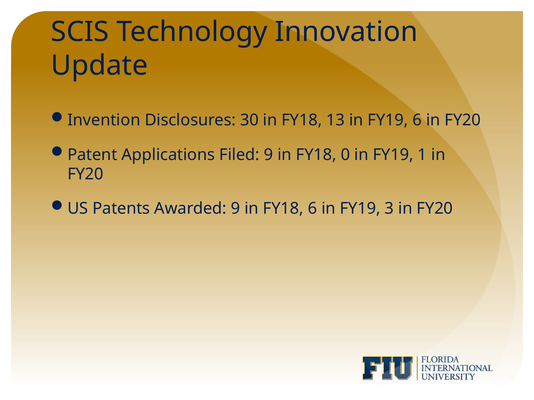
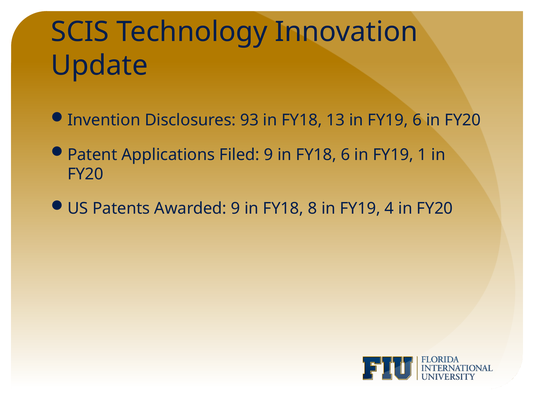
30: 30 -> 93
FY18 0: 0 -> 6
FY18 6: 6 -> 8
3: 3 -> 4
